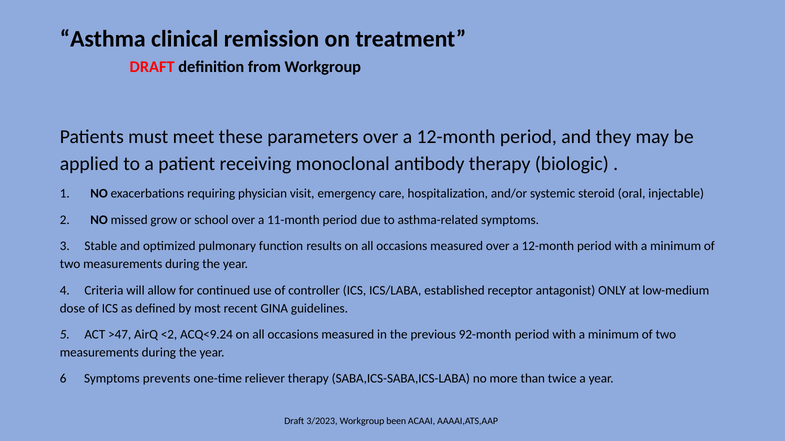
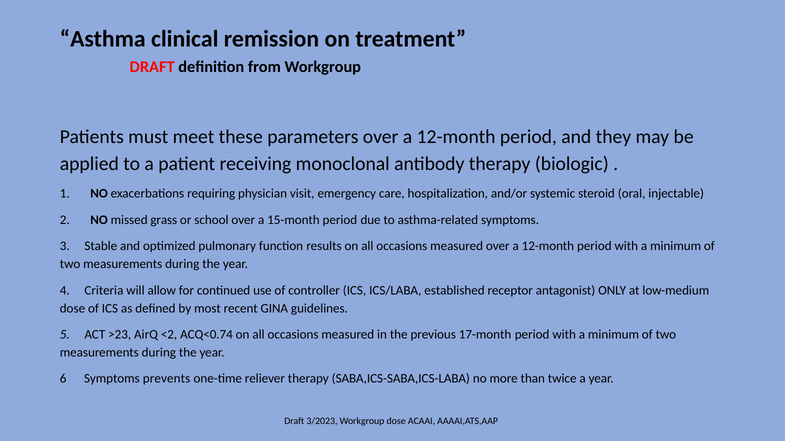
grow: grow -> grass
11-month: 11-month -> 15-month
>47: >47 -> >23
ACQ<9.24: ACQ<9.24 -> ACQ<0.74
92-month: 92-month -> 17-month
Workgroup been: been -> dose
